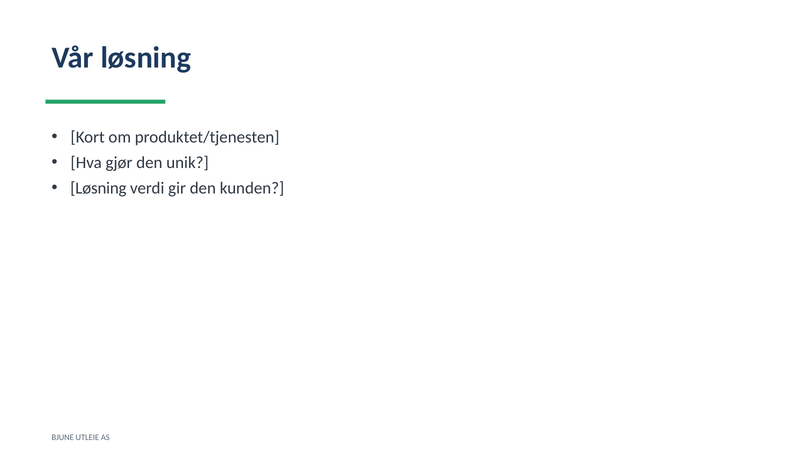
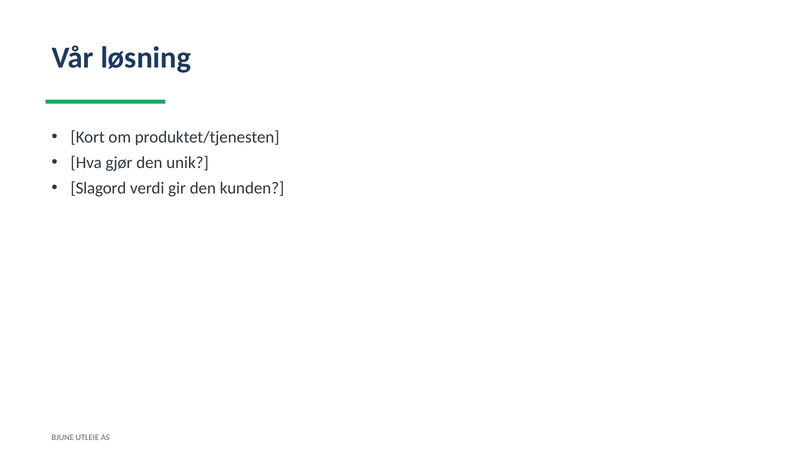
Løsning at (98, 188): Løsning -> Slagord
